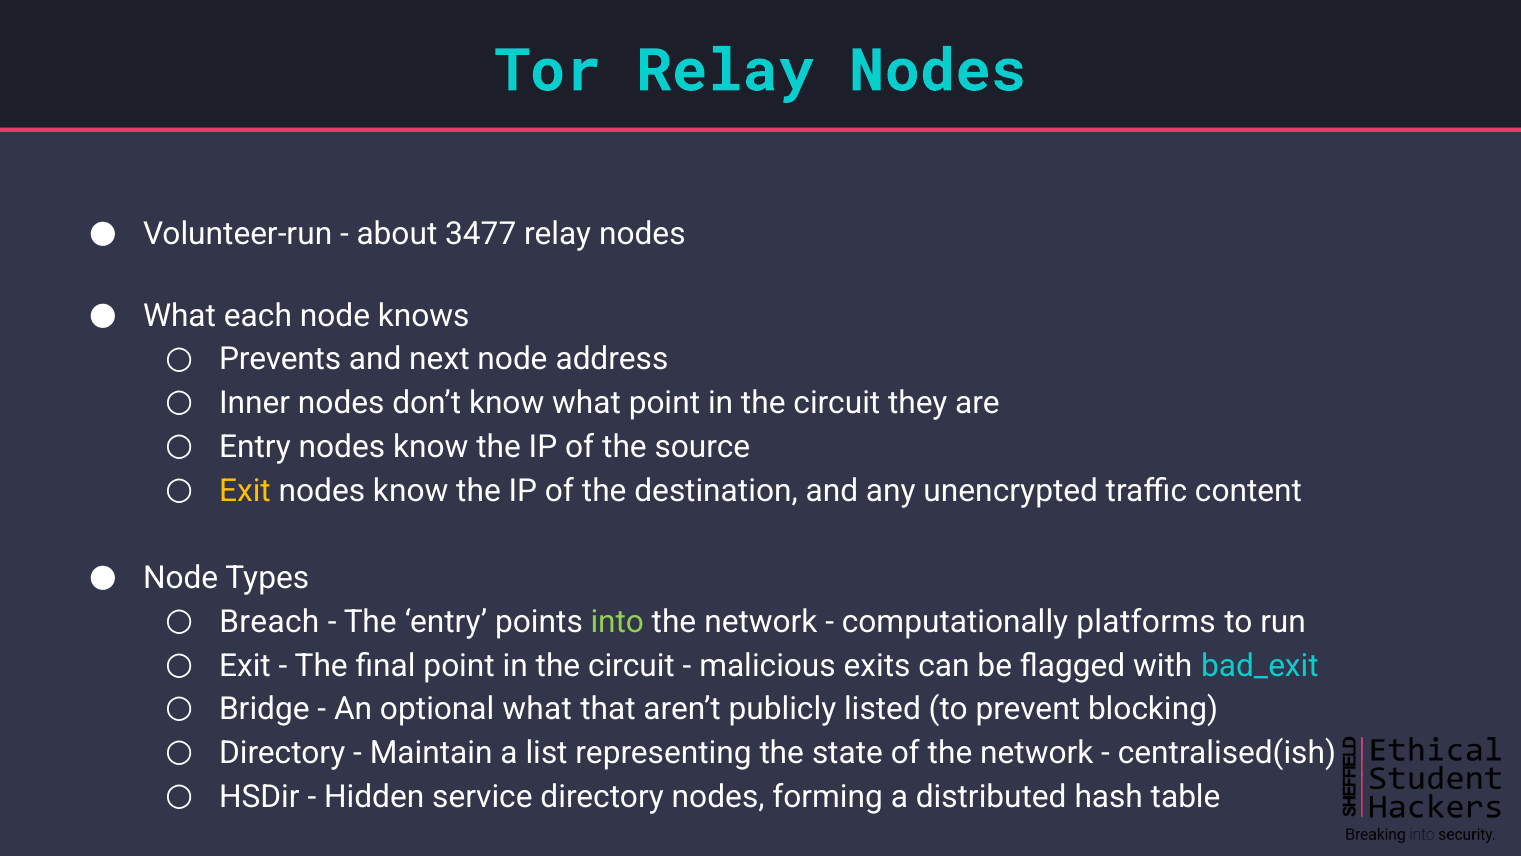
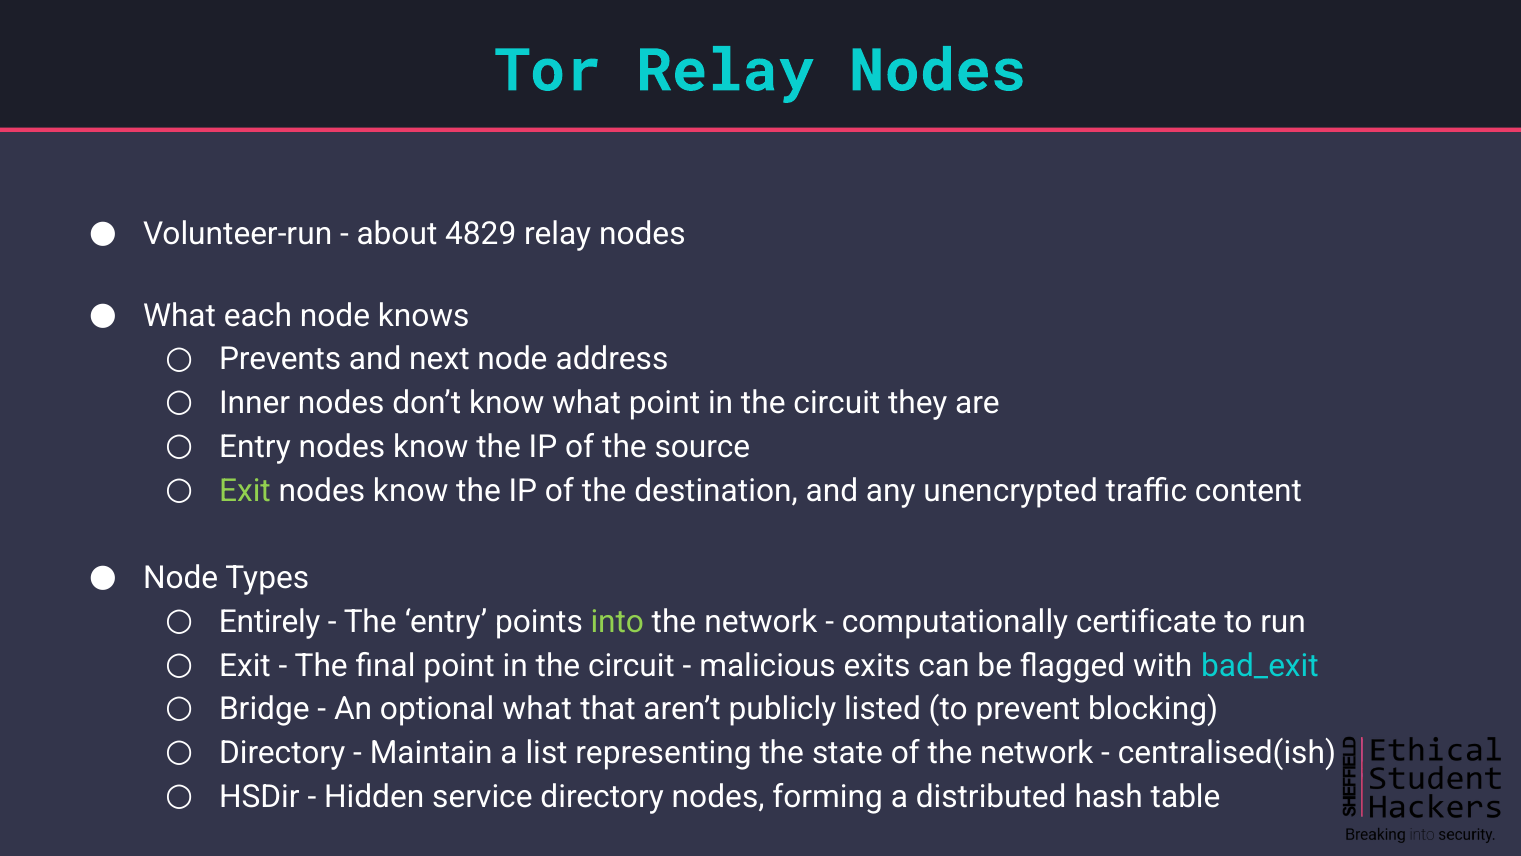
3477: 3477 -> 4829
Exit at (245, 490) colour: yellow -> light green
Breach: Breach -> Entirely
platforms: platforms -> certificate
